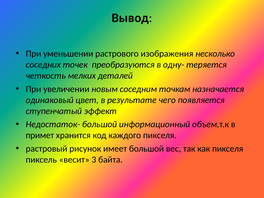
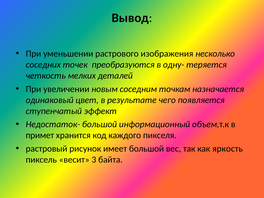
как пикселя: пикселя -> яркость
